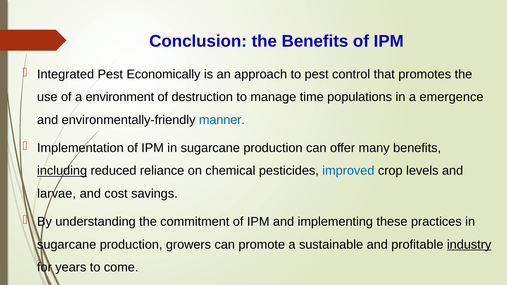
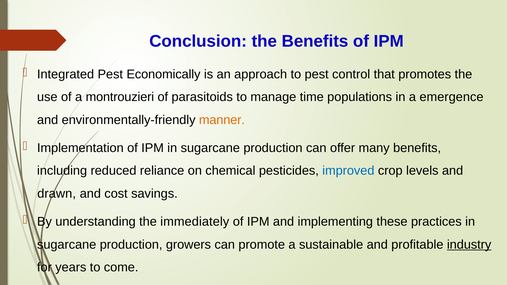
environment: environment -> montrouzieri
destruction: destruction -> parasitoids
manner colour: blue -> orange
including underline: present -> none
larvae: larvae -> drawn
commitment: commitment -> immediately
